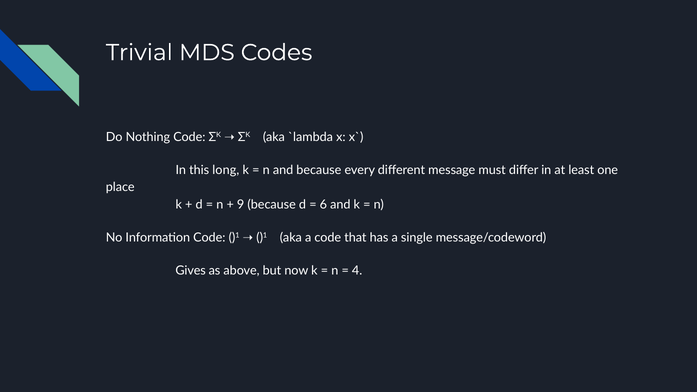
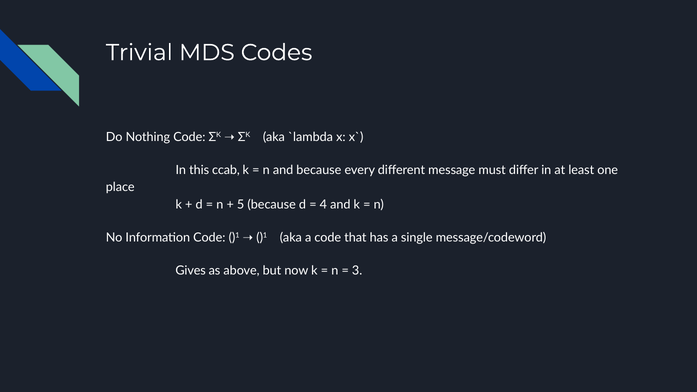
long: long -> ccab
9: 9 -> 5
6: 6 -> 4
4: 4 -> 3
